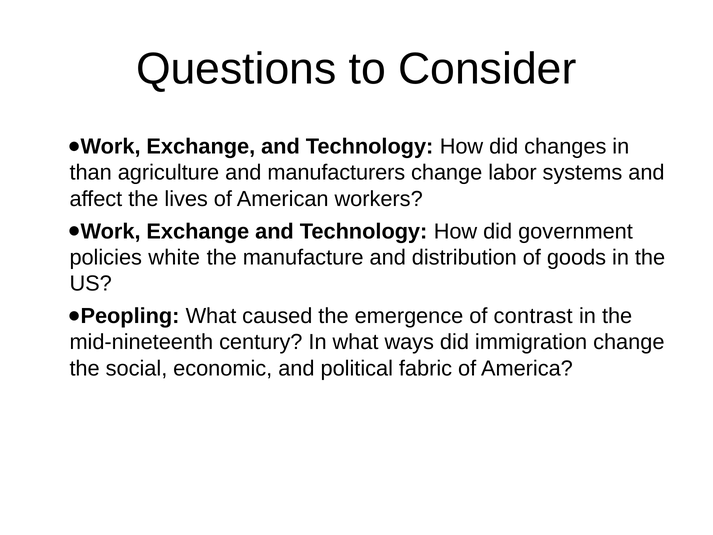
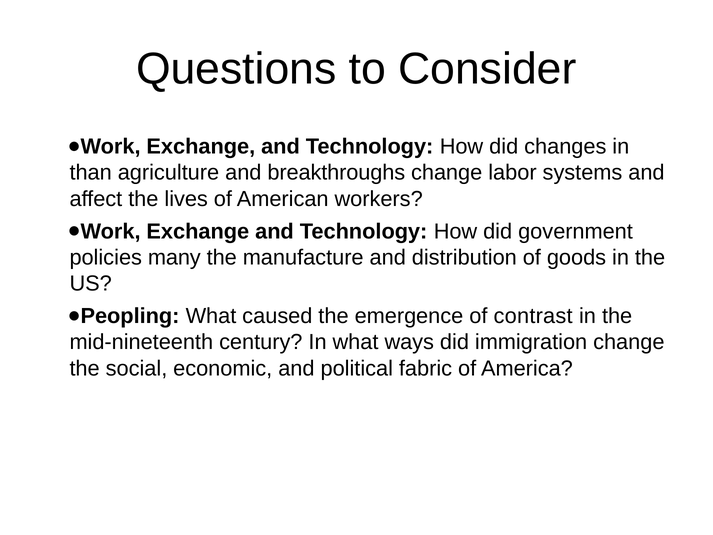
manufacturers: manufacturers -> breakthroughs
white: white -> many
